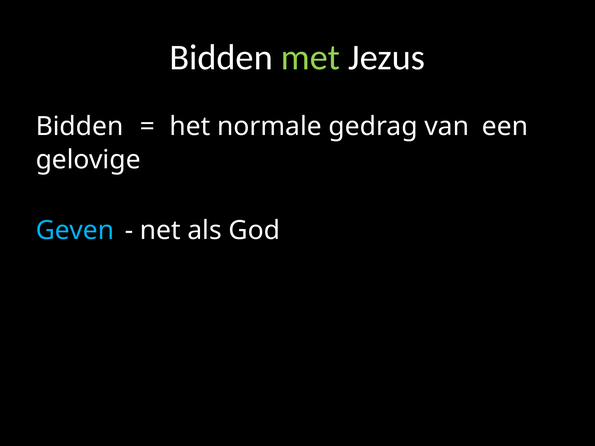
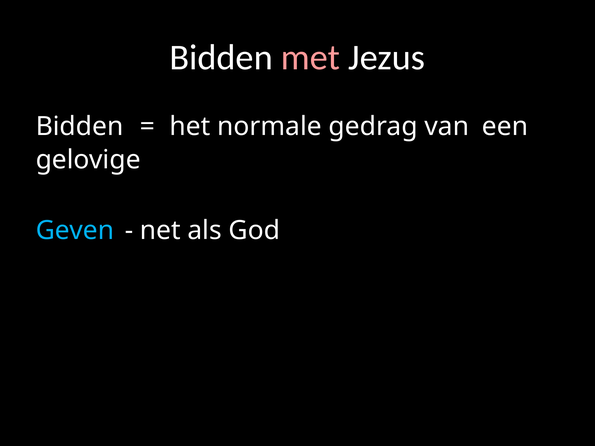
met colour: light green -> pink
